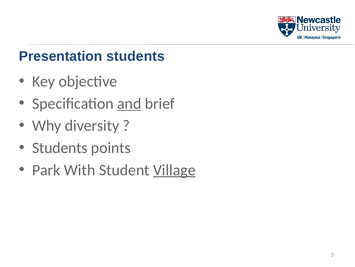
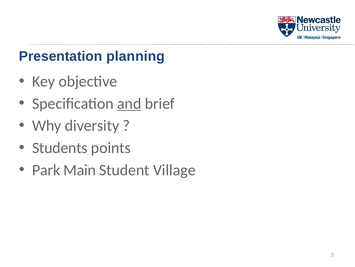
Presentation students: students -> planning
With: With -> Main
Village underline: present -> none
